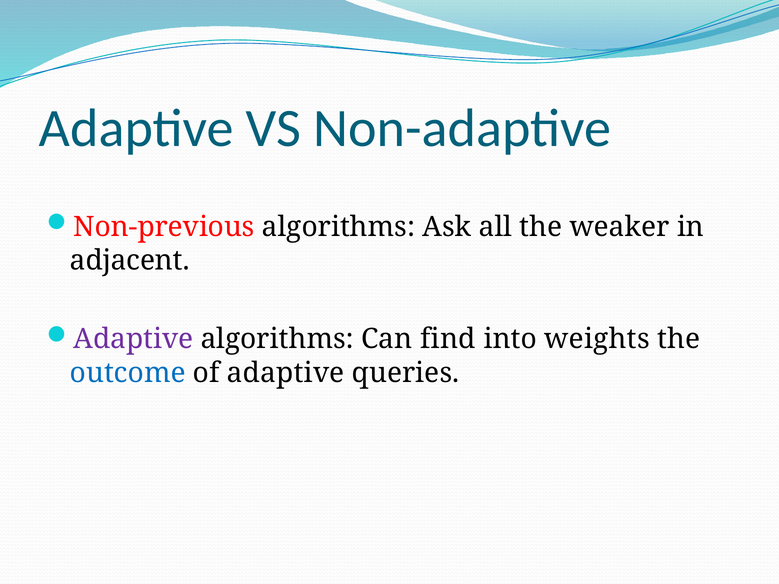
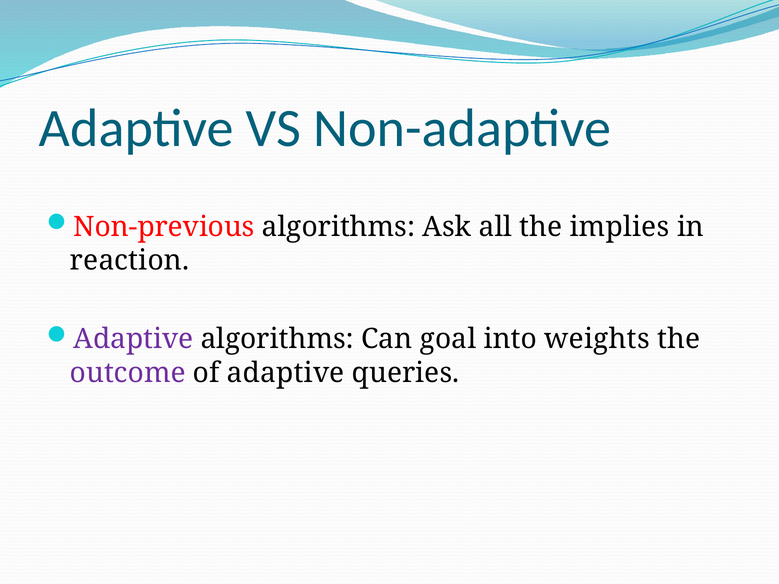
weaker: weaker -> implies
adjacent: adjacent -> reaction
find: find -> goal
outcome colour: blue -> purple
